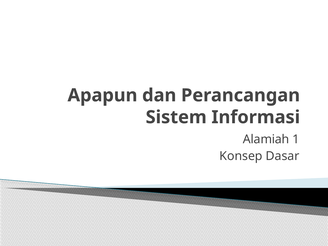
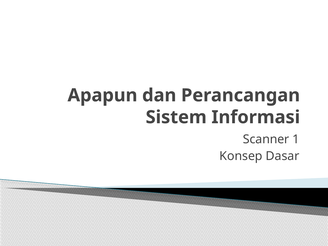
Alamiah: Alamiah -> Scanner
